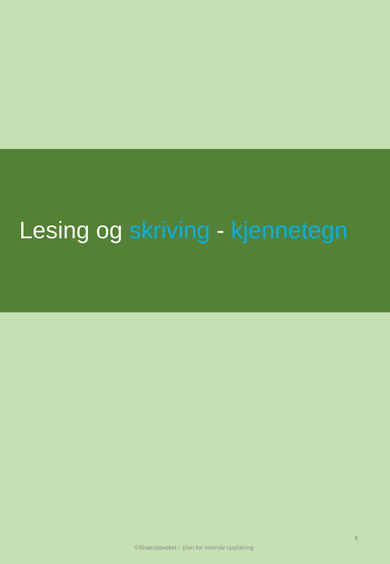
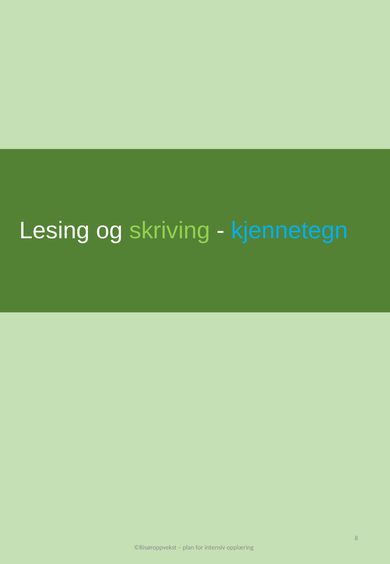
skriving colour: light blue -> light green
